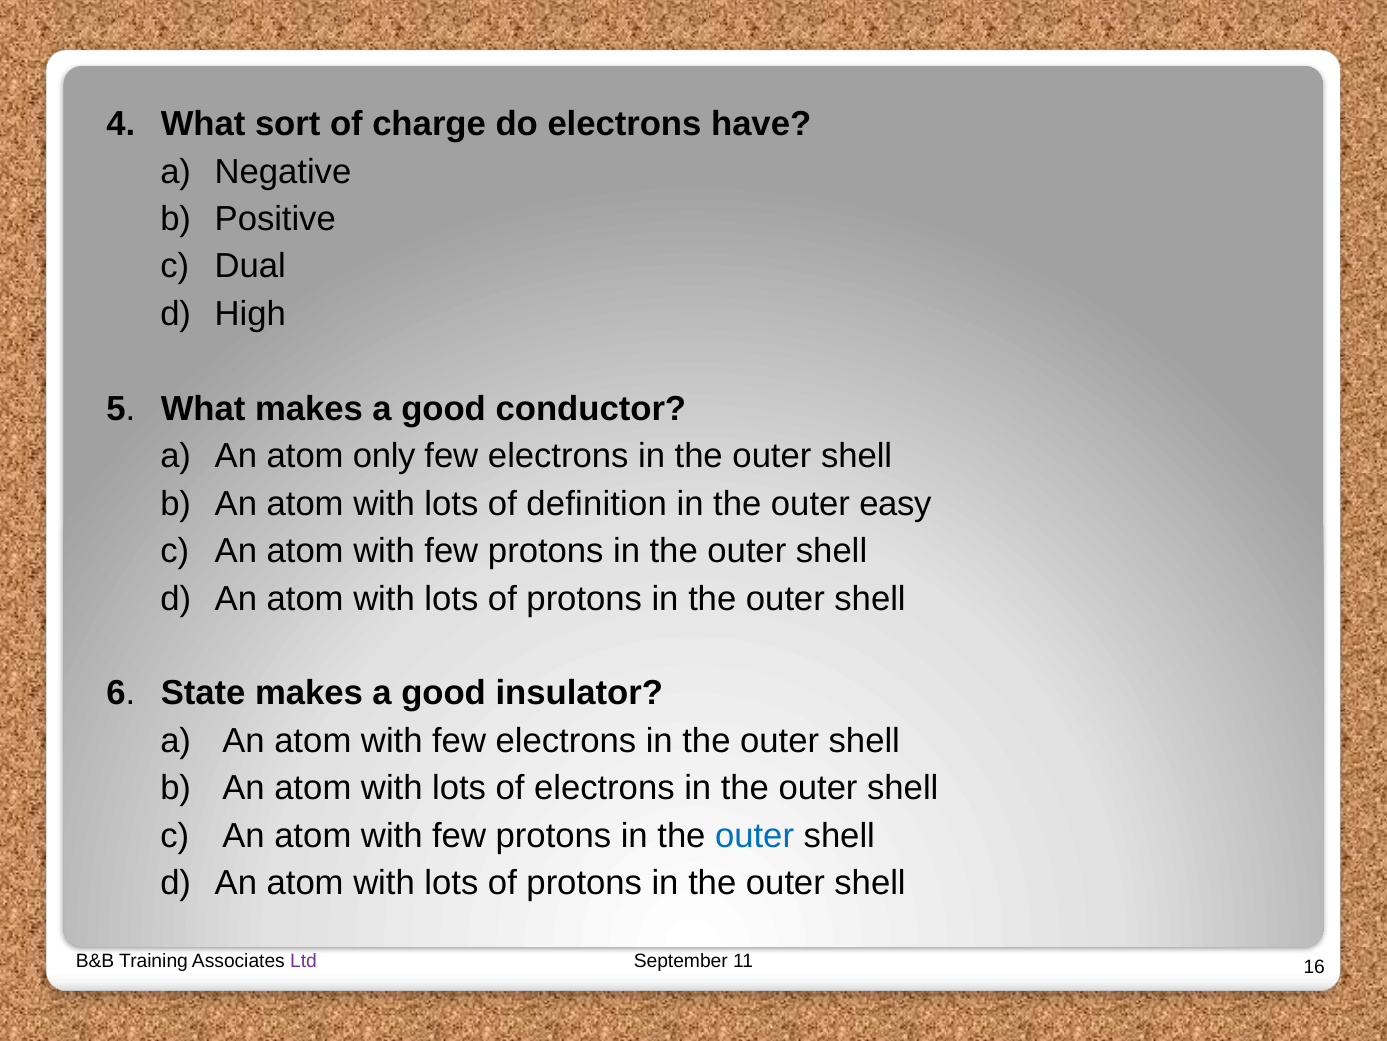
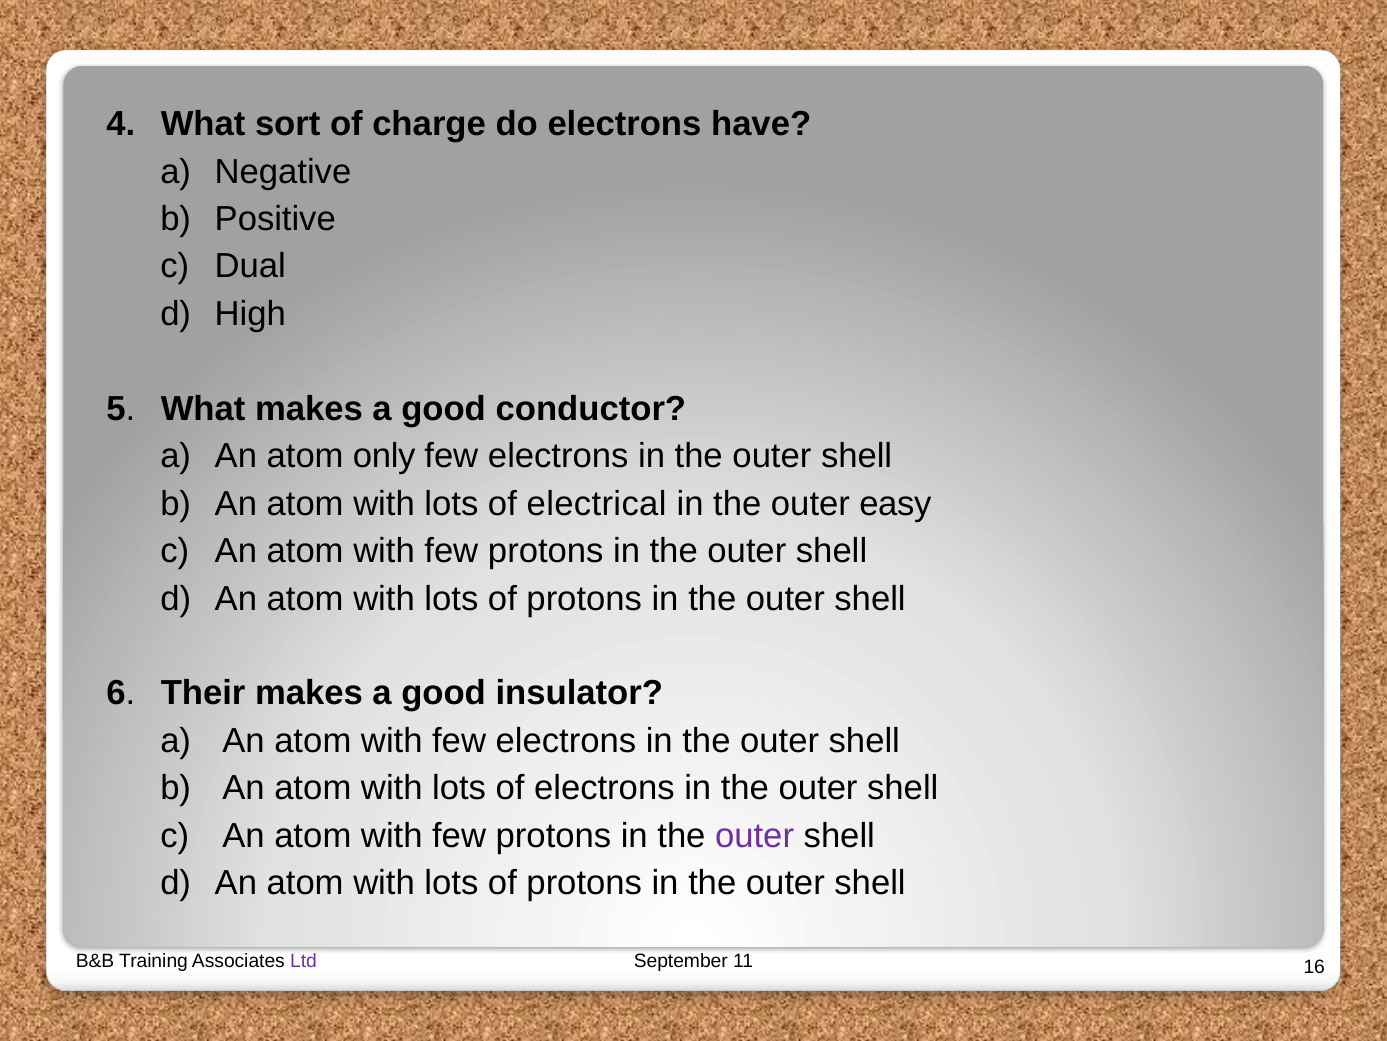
definition: definition -> electrical
State: State -> Their
outer at (755, 835) colour: blue -> purple
